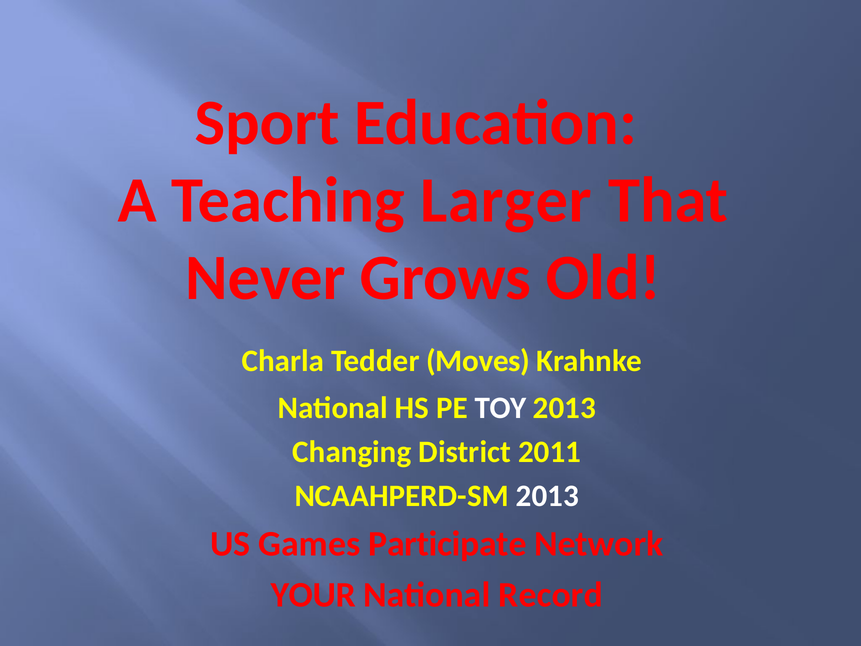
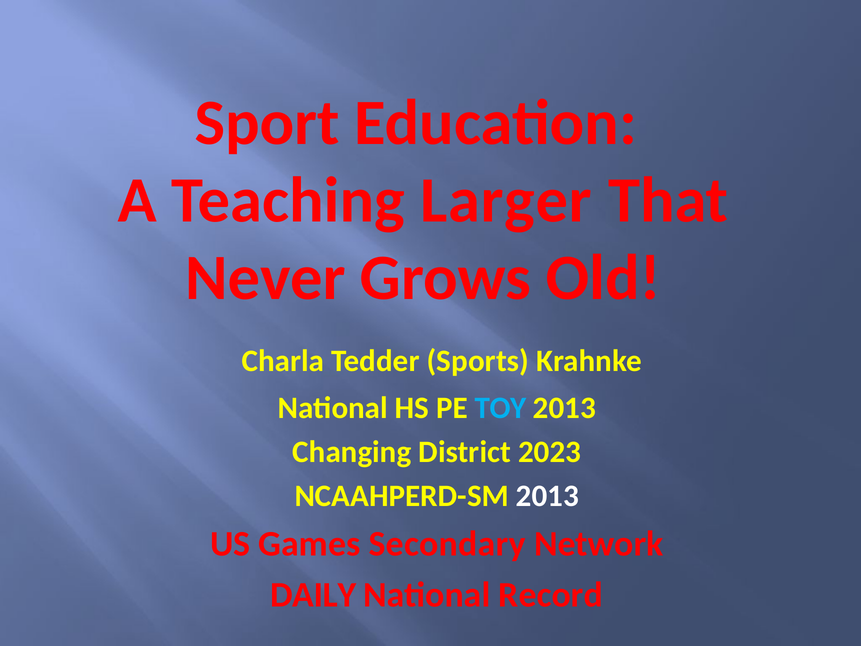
Moves: Moves -> Sports
TOY colour: white -> light blue
2011: 2011 -> 2023
Participate: Participate -> Secondary
YOUR: YOUR -> DAILY
